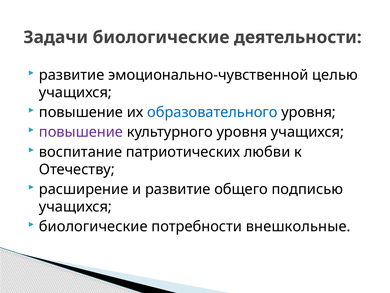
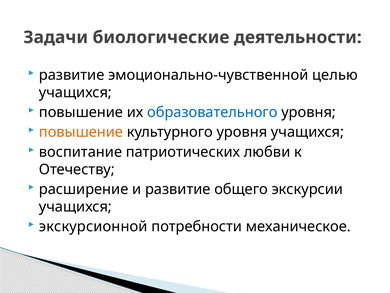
повышение at (81, 132) colour: purple -> orange
подписью: подписью -> экскурсии
биологические at (93, 226): биологические -> экскурсионной
внешкольные: внешкольные -> механическое
